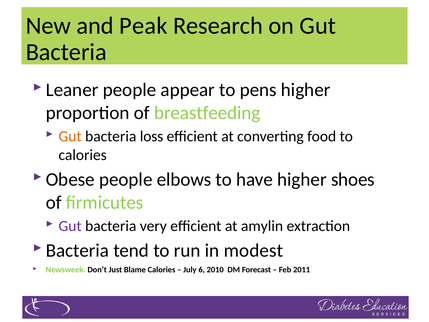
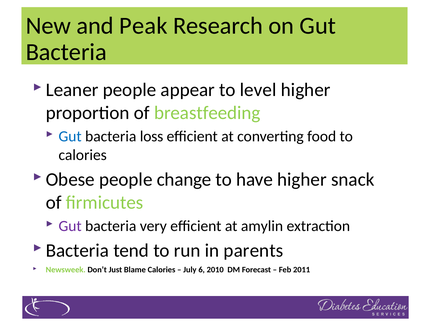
pens: pens -> level
Gut at (70, 136) colour: orange -> blue
elbows: elbows -> change
shoes: shoes -> snack
modest: modest -> parents
